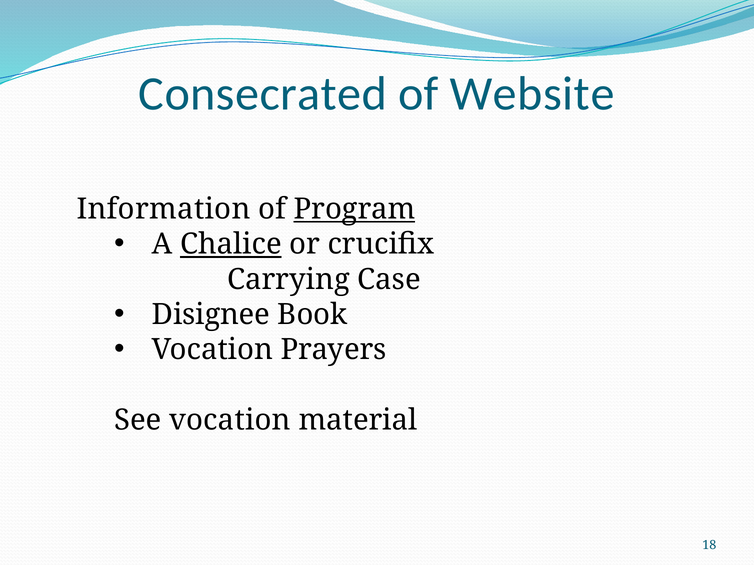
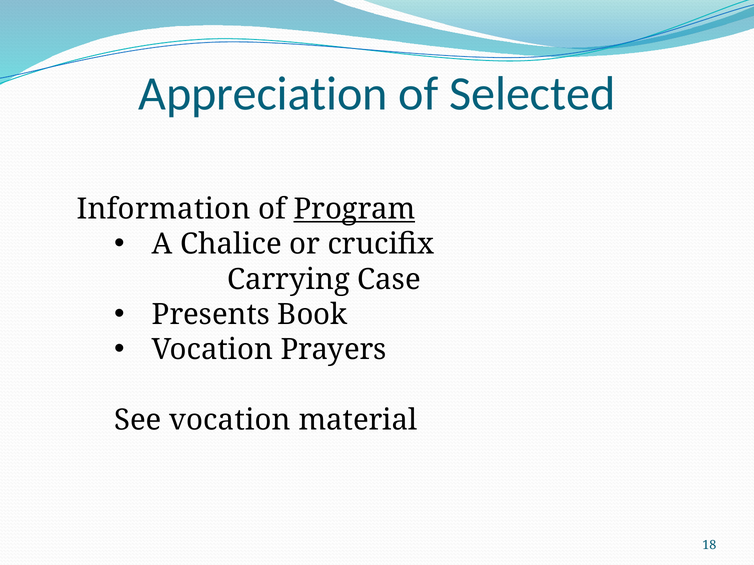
Consecrated: Consecrated -> Appreciation
Website: Website -> Selected
Chalice underline: present -> none
Disignee: Disignee -> Presents
